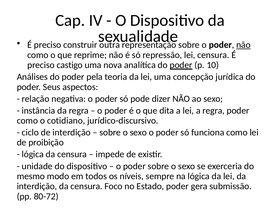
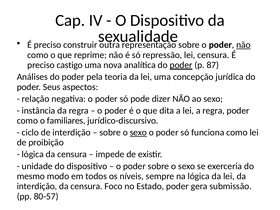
10: 10 -> 87
cotidiano: cotidiano -> familiares
sexo at (138, 132) underline: none -> present
80-72: 80-72 -> 80-57
